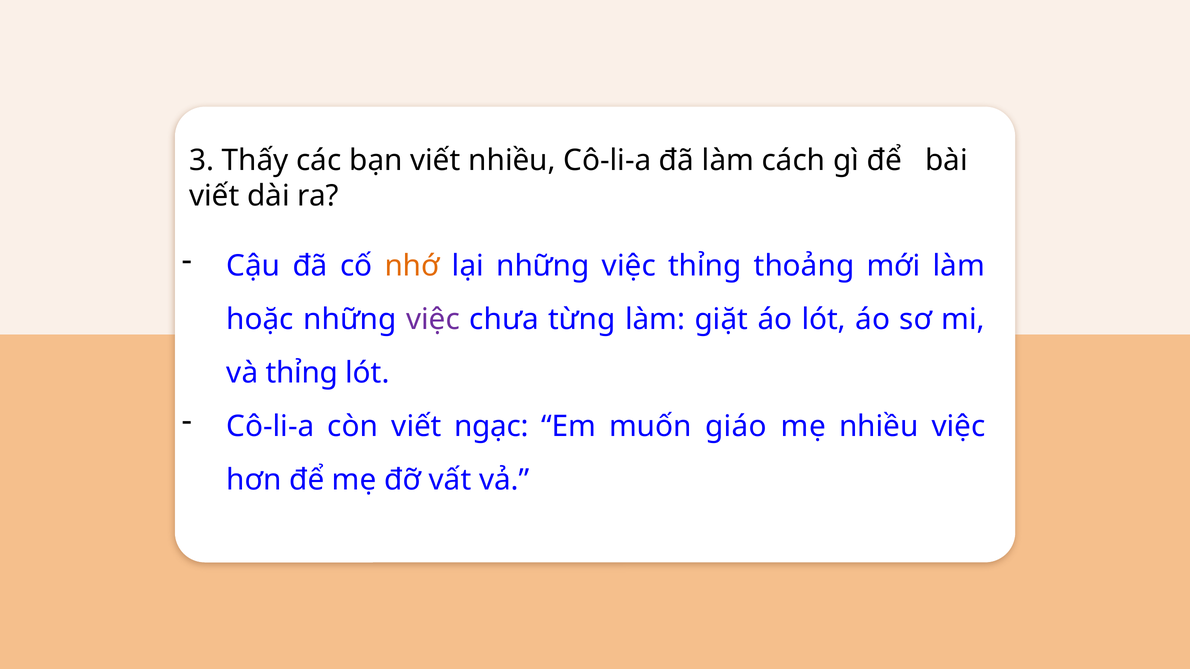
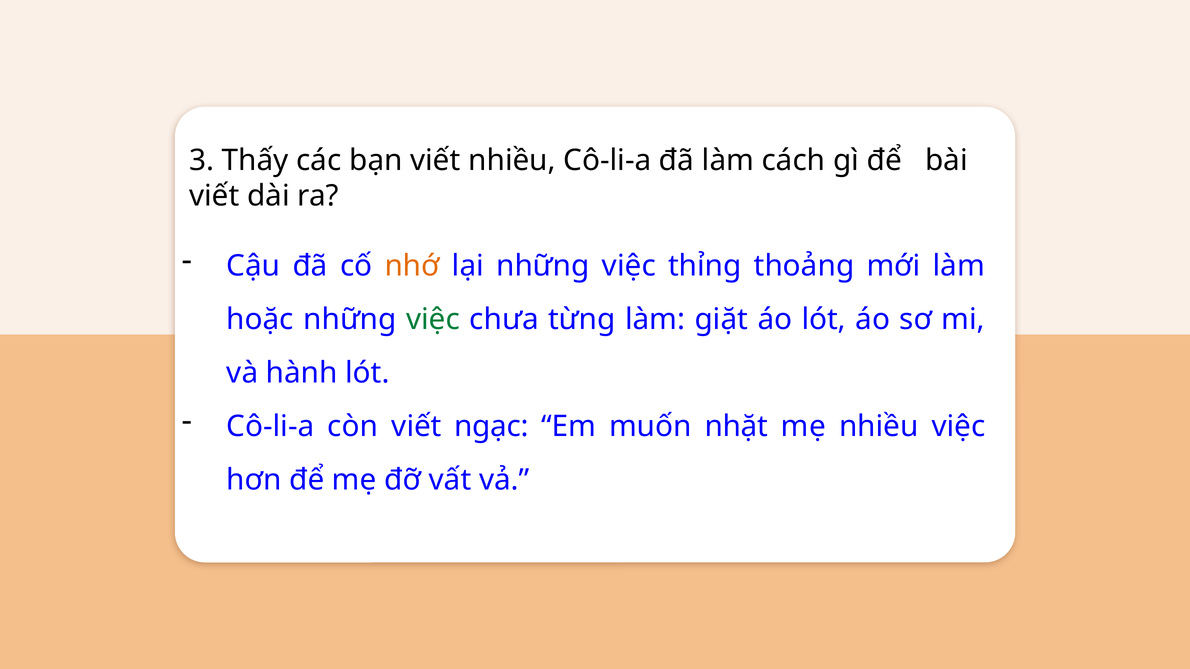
việc at (433, 320) colour: purple -> green
và thỉng: thỉng -> hành
giáo: giáo -> nhặt
